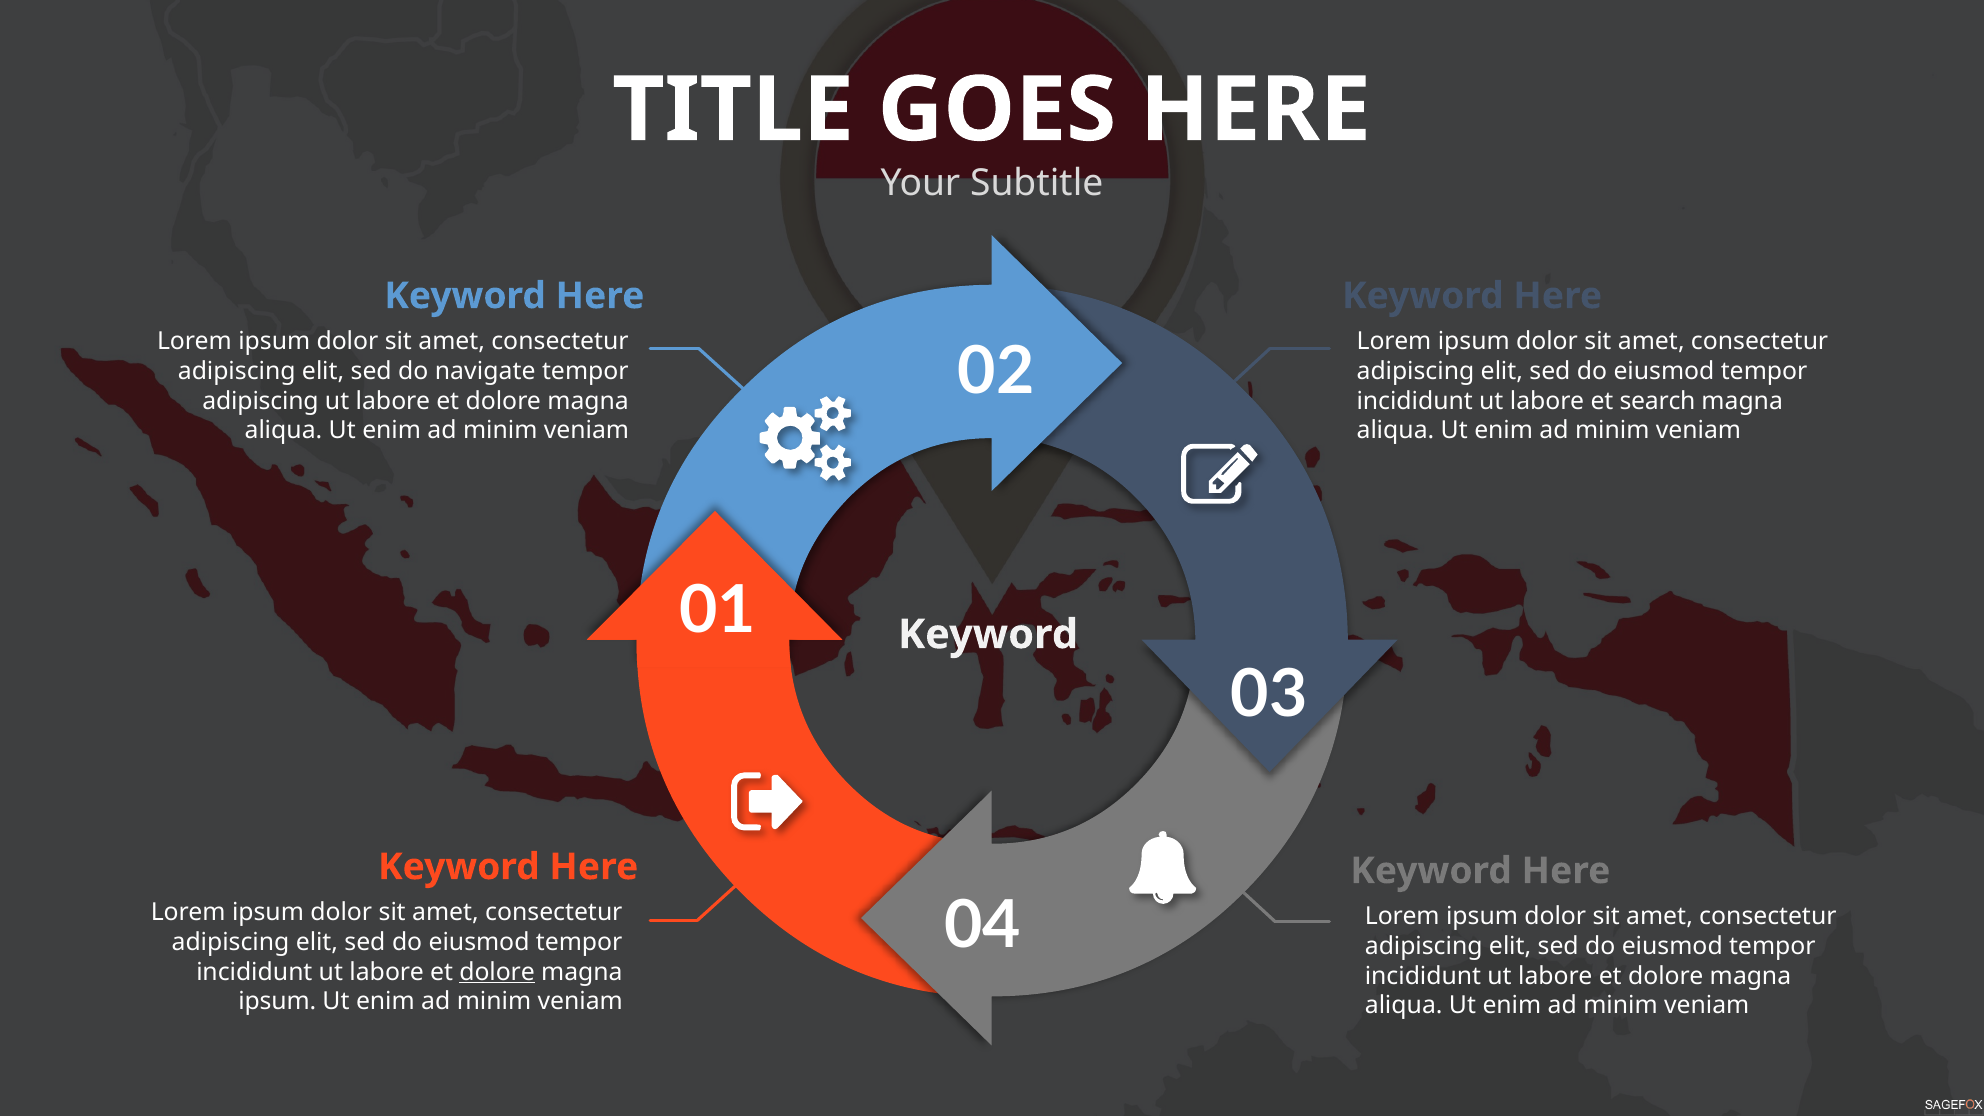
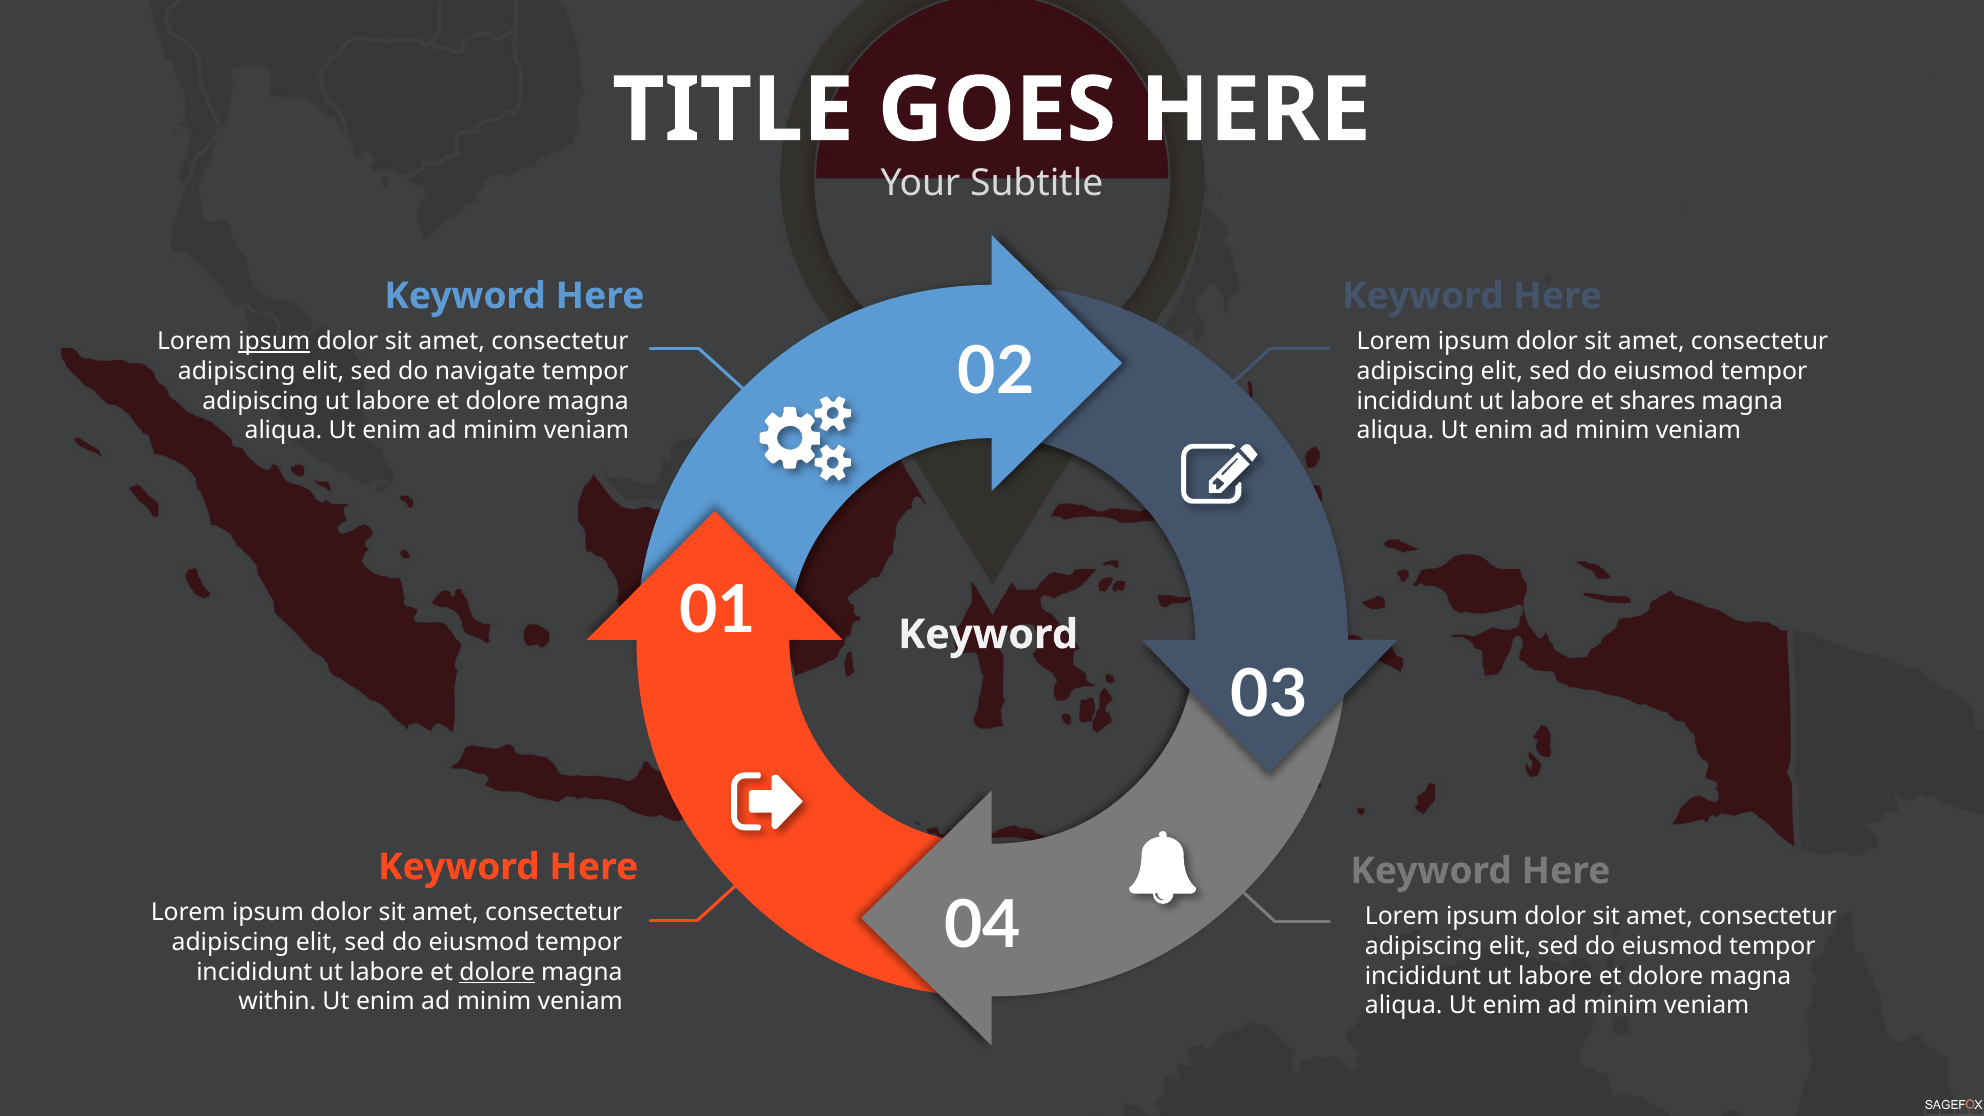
ipsum at (274, 341) underline: none -> present
search: search -> shares
ipsum at (277, 1002): ipsum -> within
